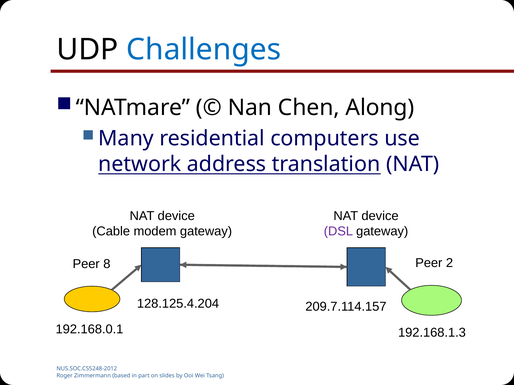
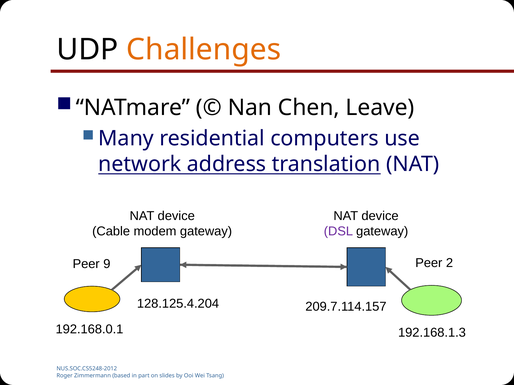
Challenges colour: blue -> orange
Along: Along -> Leave
8: 8 -> 9
